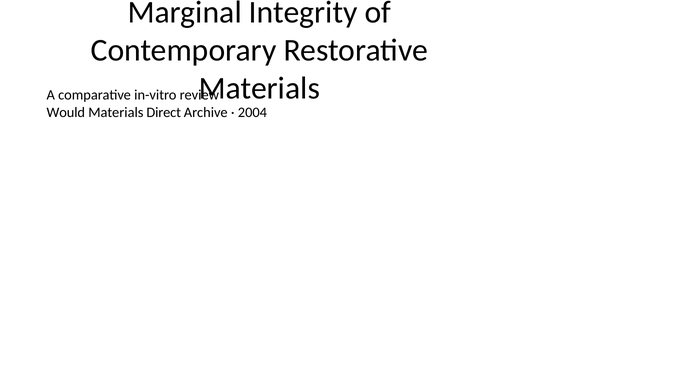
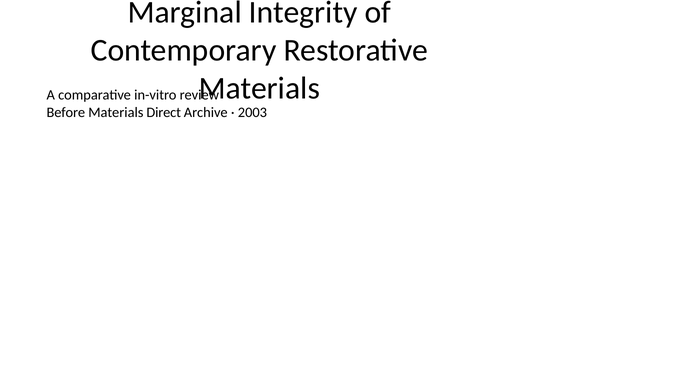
Would: Would -> Before
2004: 2004 -> 2003
